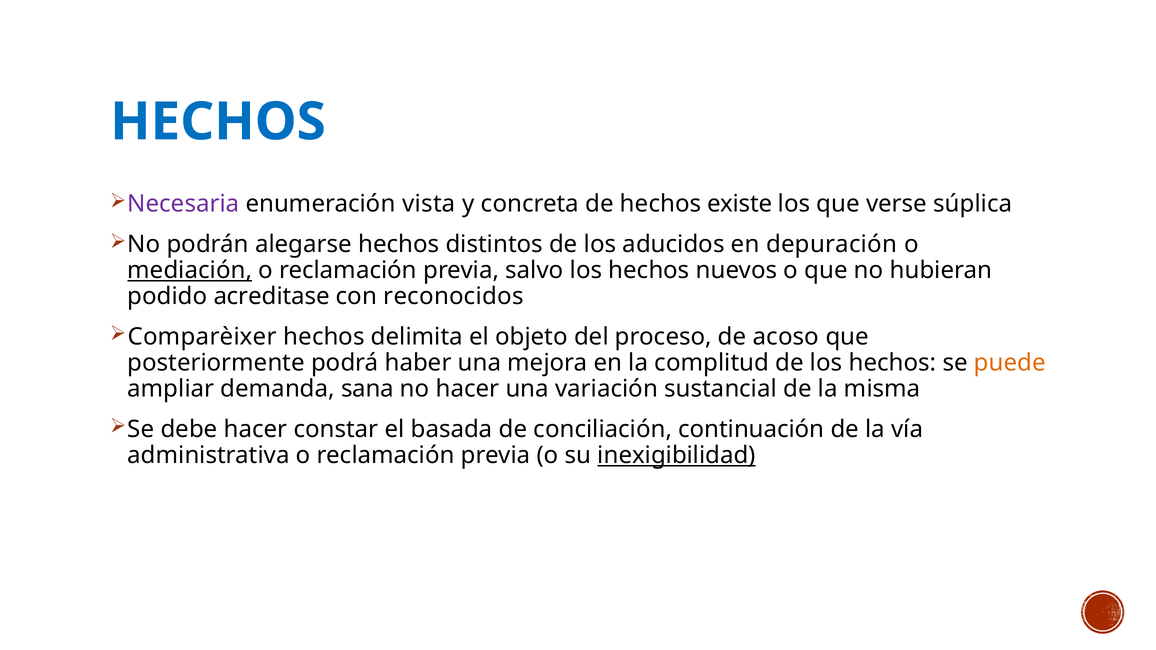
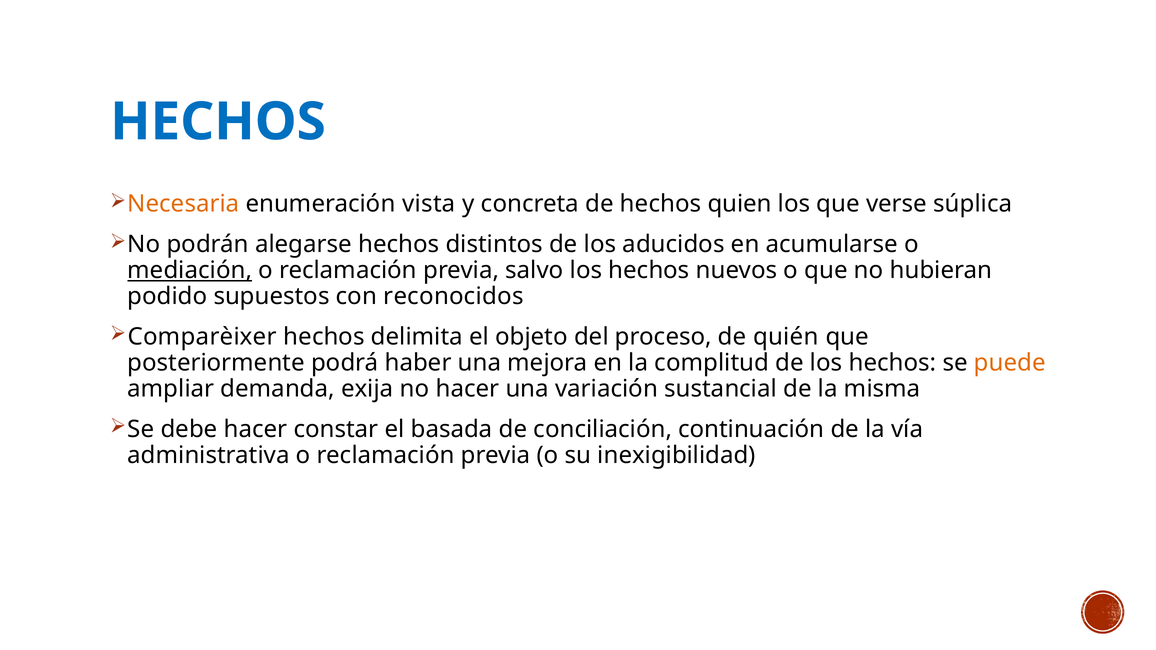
Necesaria colour: purple -> orange
existe: existe -> quien
depuración: depuración -> acumularse
acreditase: acreditase -> supuestos
acoso: acoso -> quién
sana: sana -> exija
inexigibilidad underline: present -> none
